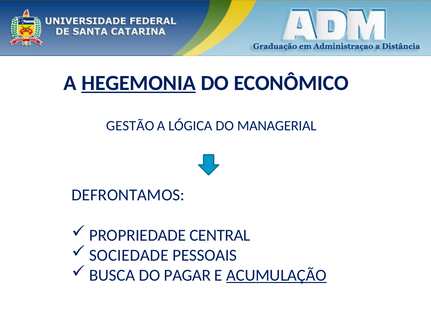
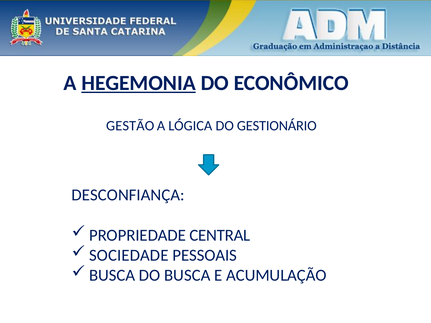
MANAGERIAL: MANAGERIAL -> GESTIONÁRIO
DEFRONTAMOS: DEFRONTAMOS -> DESCONFIANÇA
DO PAGAR: PAGAR -> BUSCA
ACUMULAÇÃO underline: present -> none
